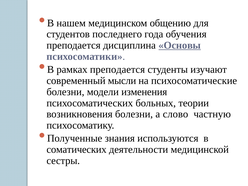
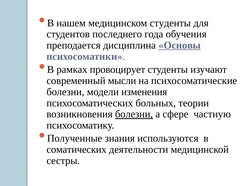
медицинском общению: общению -> студенты
рамках преподается: преподается -> провоцирует
болезни at (134, 114) underline: none -> present
слово: слово -> сфере
